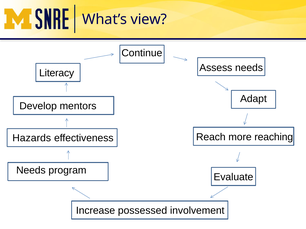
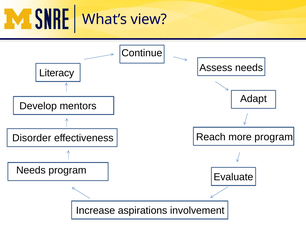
more reaching: reaching -> program
Hazards: Hazards -> Disorder
possessed: possessed -> aspirations
